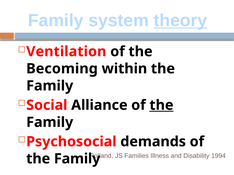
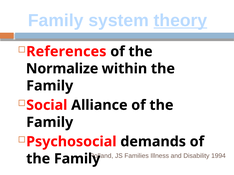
Ventilation: Ventilation -> References
Becoming: Becoming -> Normalize
the at (161, 105) underline: present -> none
